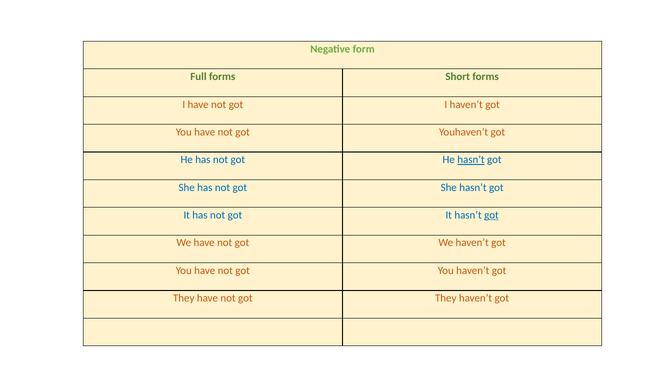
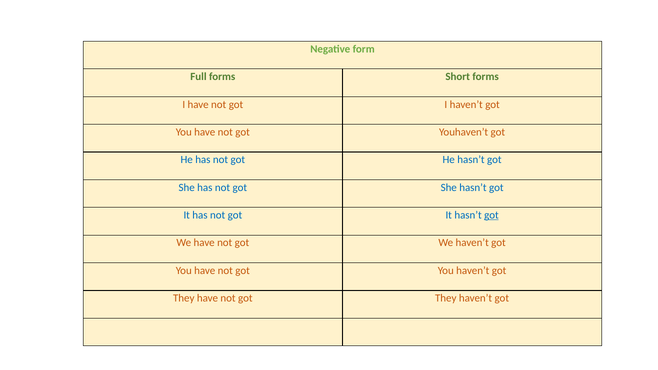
hasn’t at (471, 160) underline: present -> none
